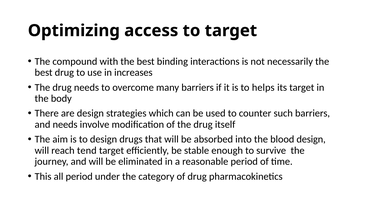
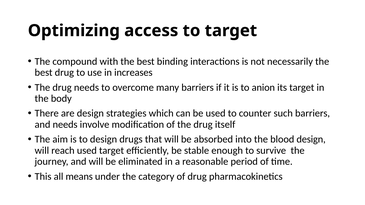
helps: helps -> anion
reach tend: tend -> used
all period: period -> means
